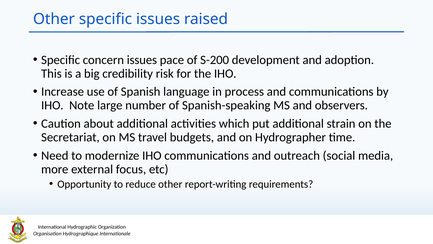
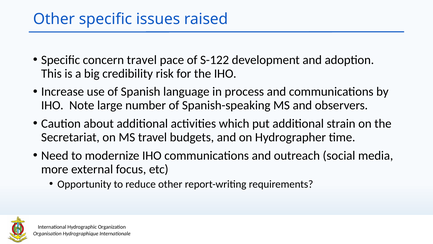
concern issues: issues -> travel
S-200: S-200 -> S-122
